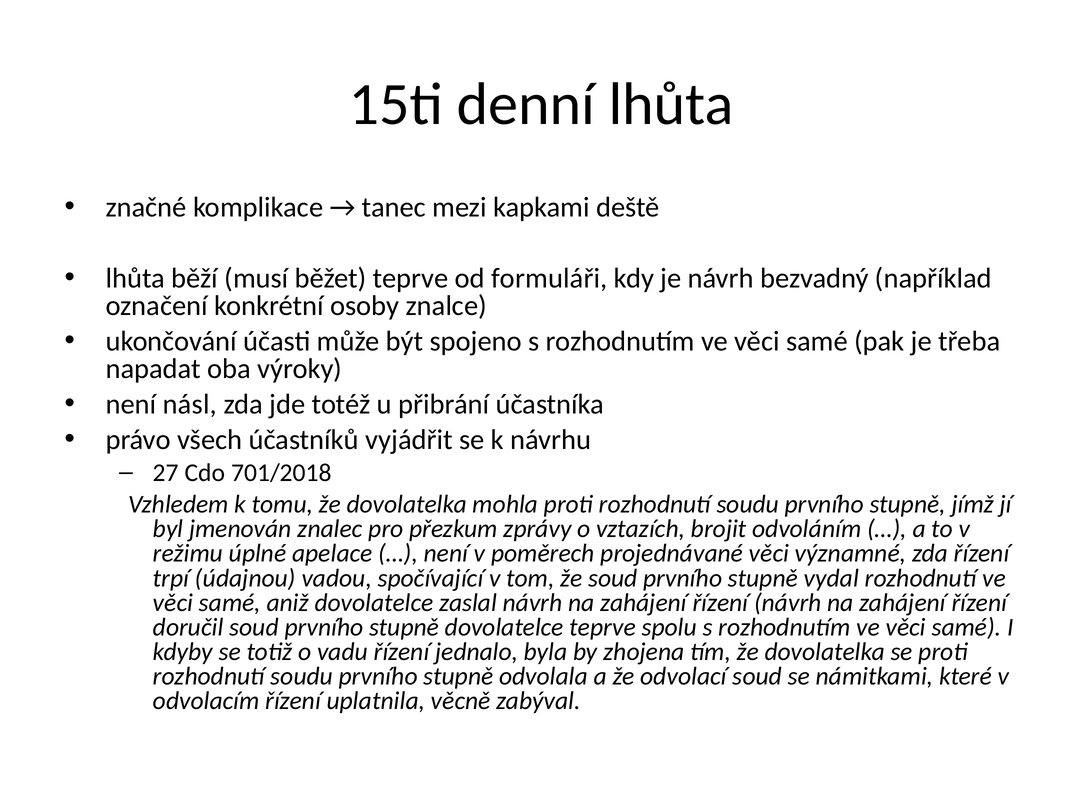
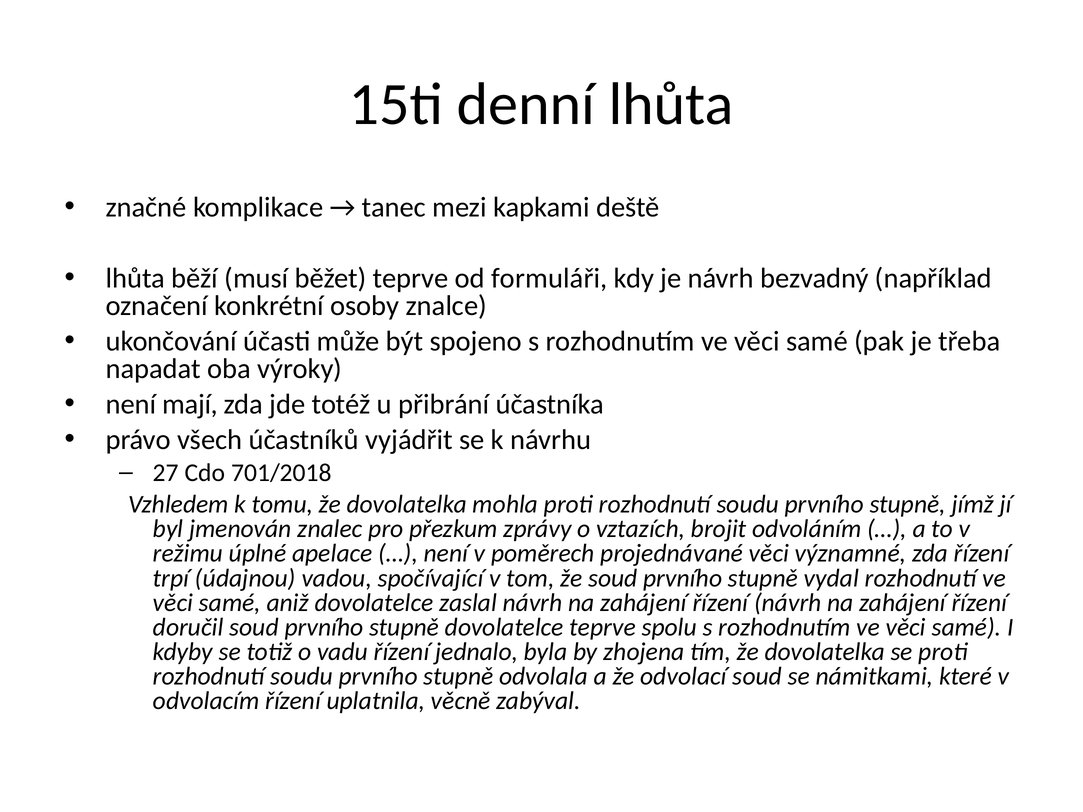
násl: násl -> mají
